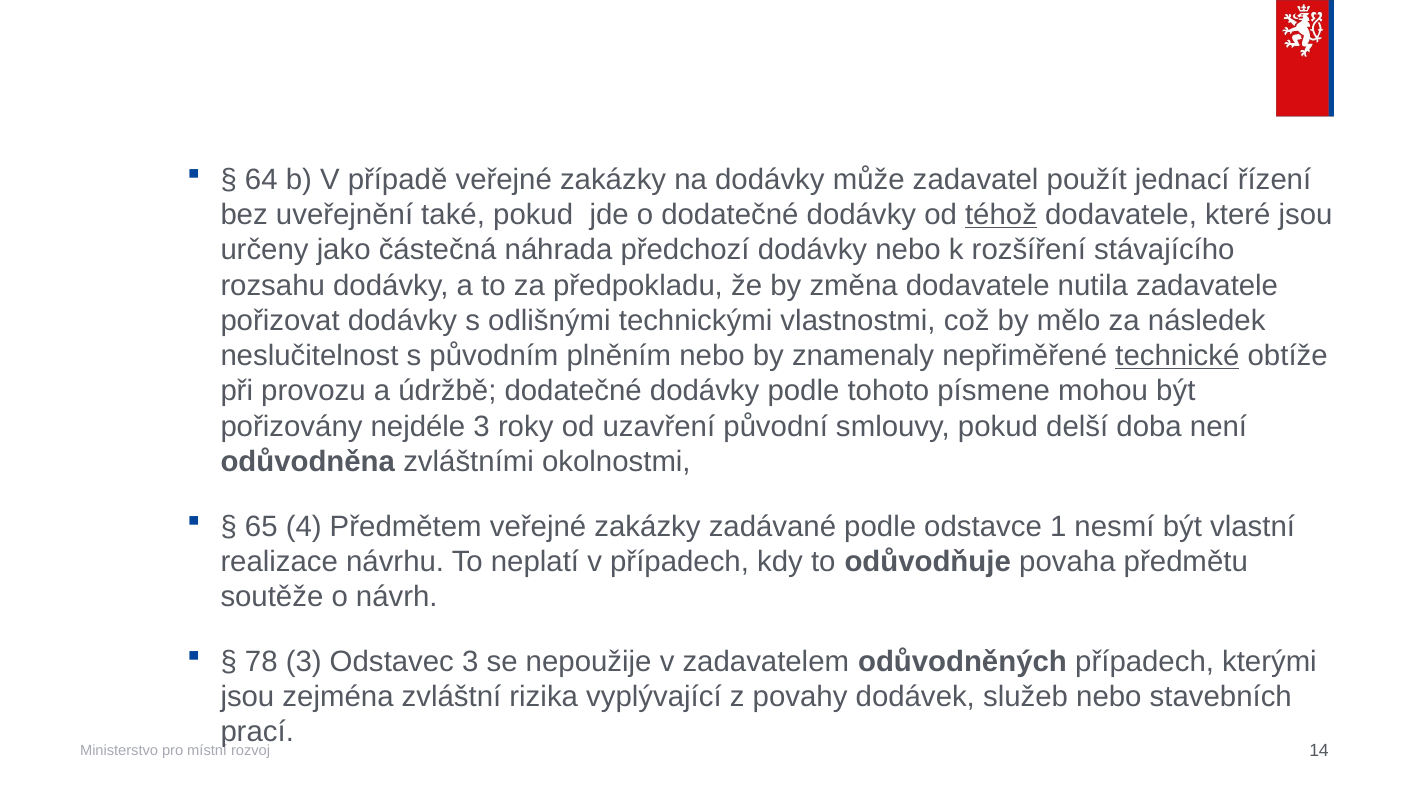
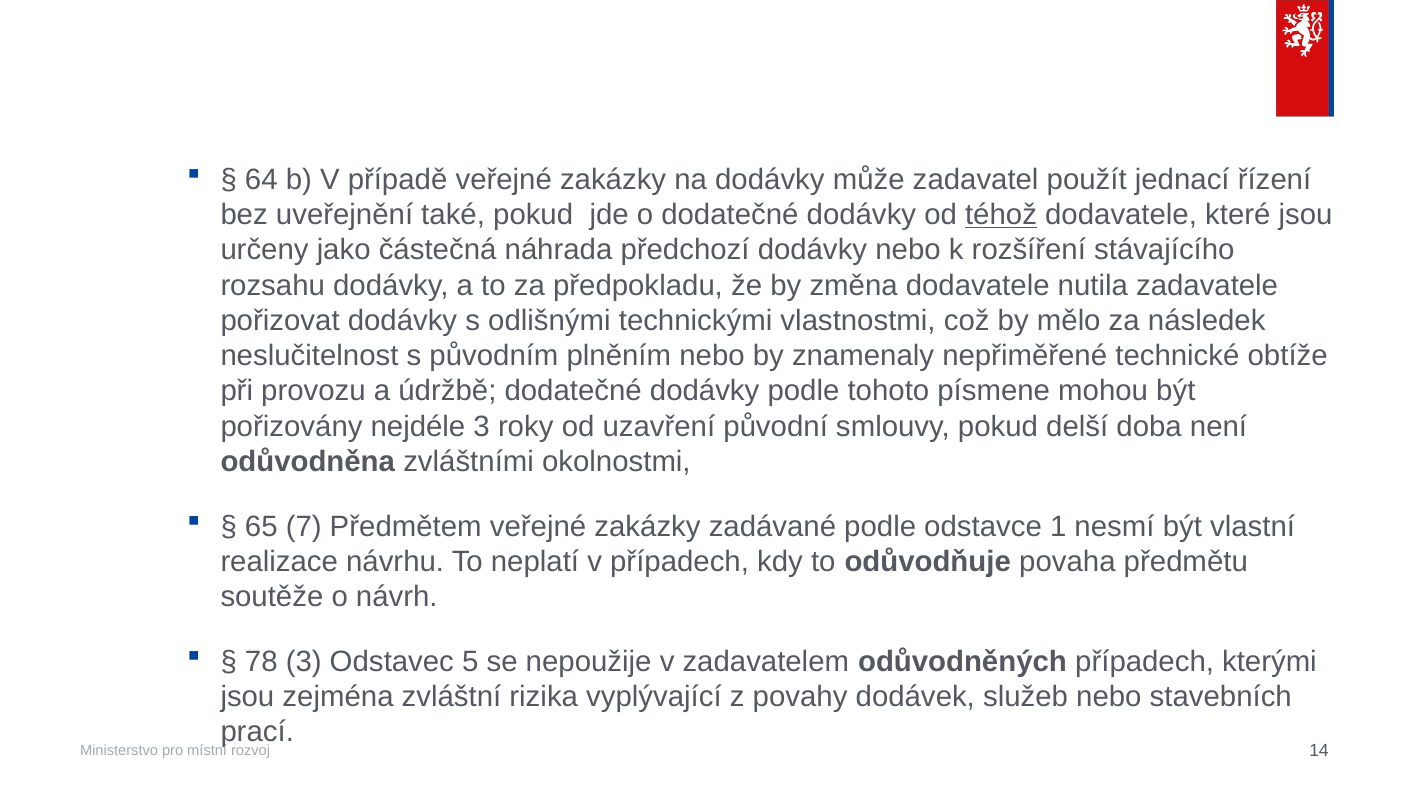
technické underline: present -> none
4: 4 -> 7
Odstavec 3: 3 -> 5
